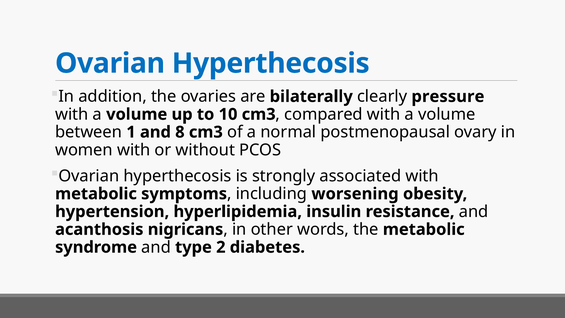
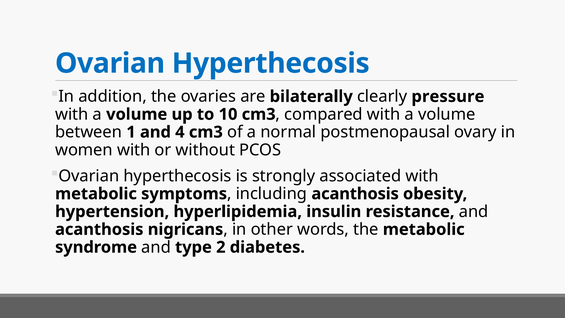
8: 8 -> 4
including worsening: worsening -> acanthosis
